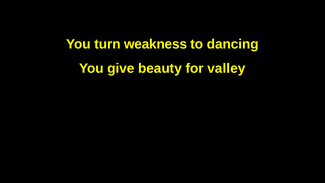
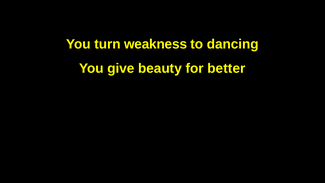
valley: valley -> better
